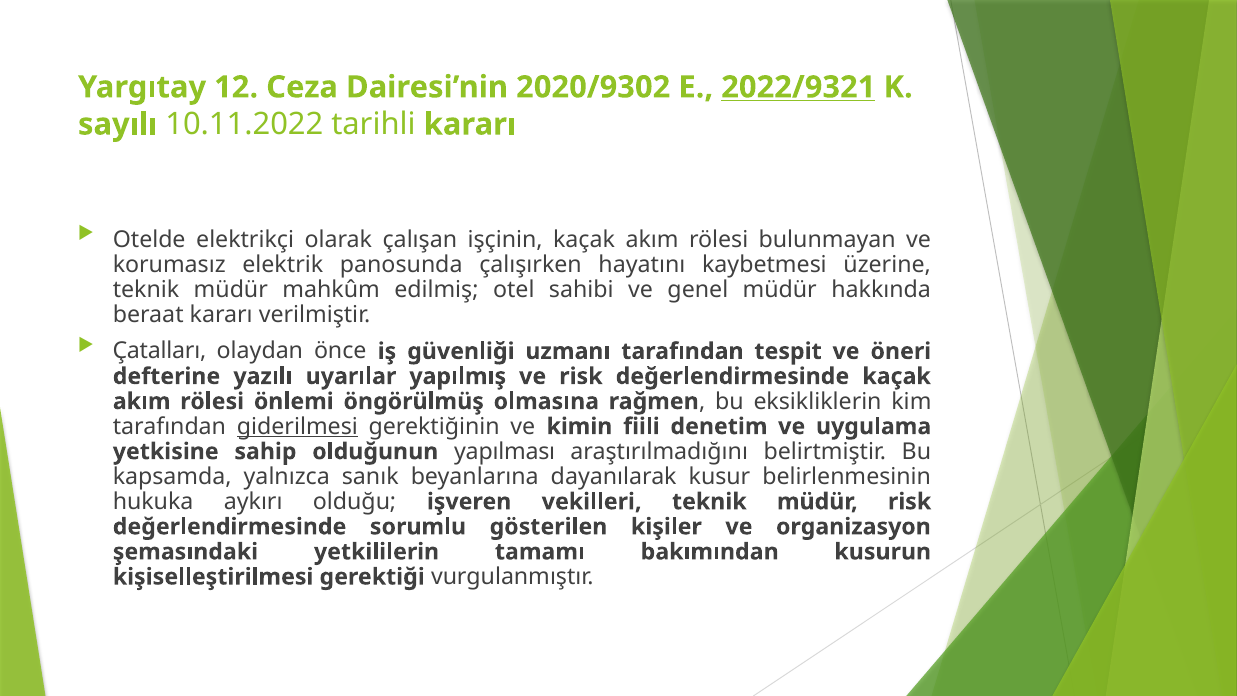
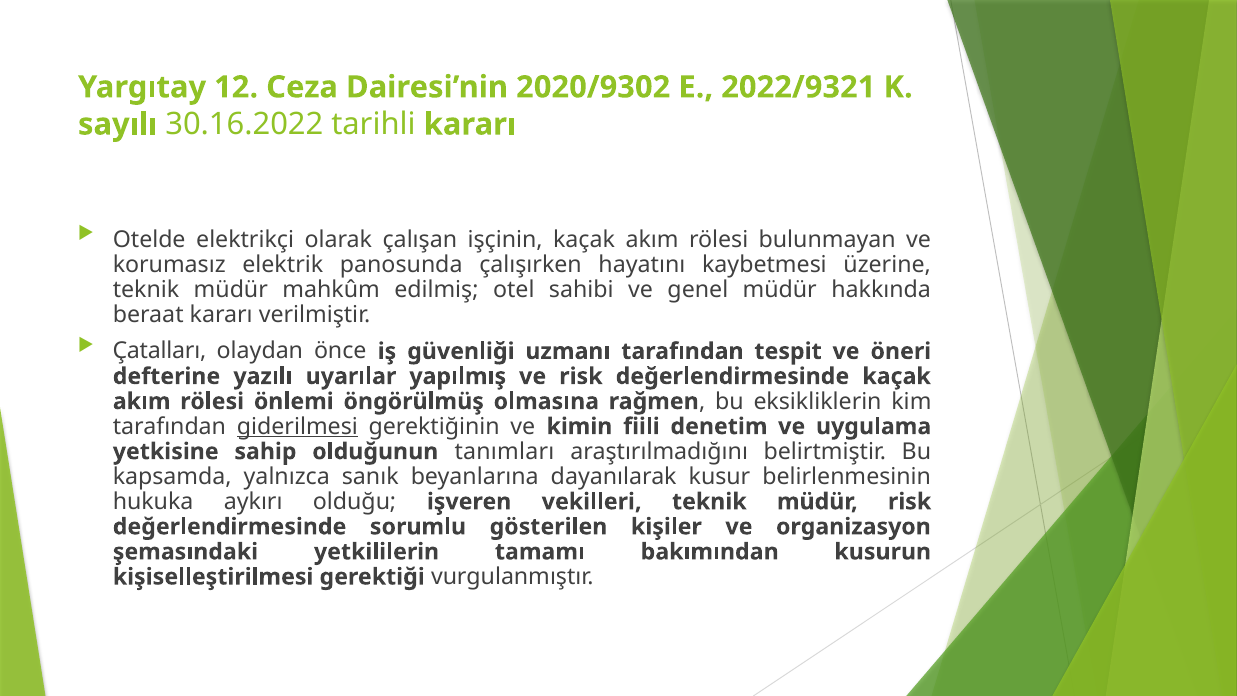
2022/9321 underline: present -> none
10.11.2022: 10.11.2022 -> 30.16.2022
yapılması: yapılması -> tanımları
